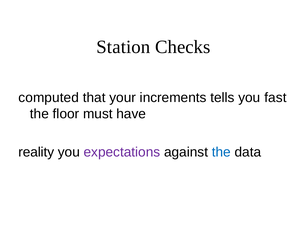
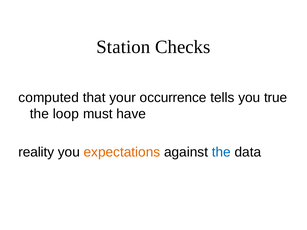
increments: increments -> occurrence
fast: fast -> true
floor: floor -> loop
expectations colour: purple -> orange
